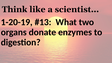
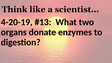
1-20-19: 1-20-19 -> 4-20-19
